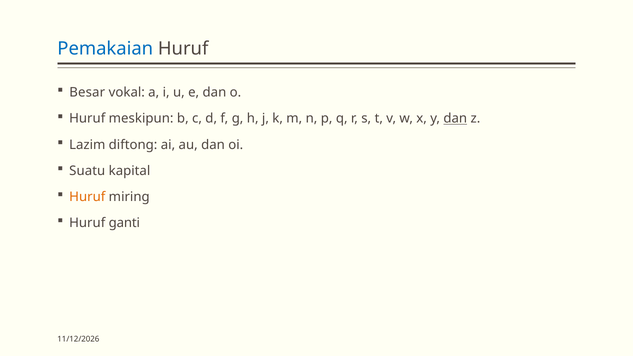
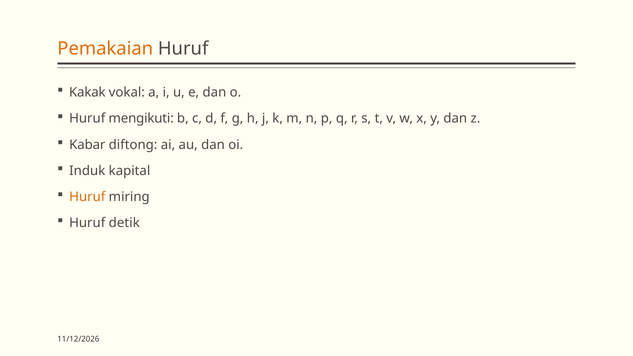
Pemakaian colour: blue -> orange
Besar: Besar -> Kakak
meskipun: meskipun -> mengikuti
dan at (455, 119) underline: present -> none
Lazim: Lazim -> Kabar
Suatu: Suatu -> Induk
ganti: ganti -> detik
